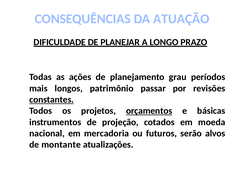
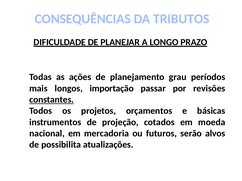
ATUAÇÃO: ATUAÇÃO -> TRIBUTOS
patrimônio: patrimônio -> importação
orçamentos underline: present -> none
montante: montante -> possibilita
